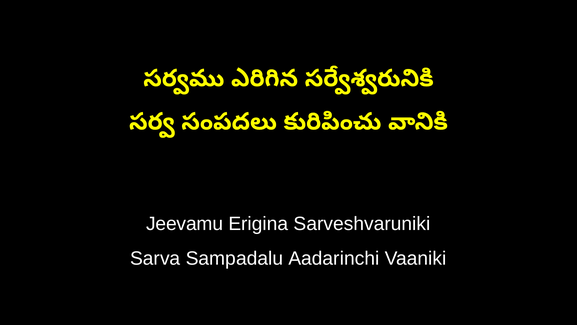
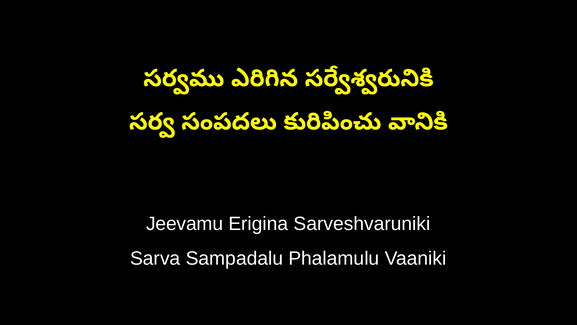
Aadarinchi: Aadarinchi -> Phalamulu
